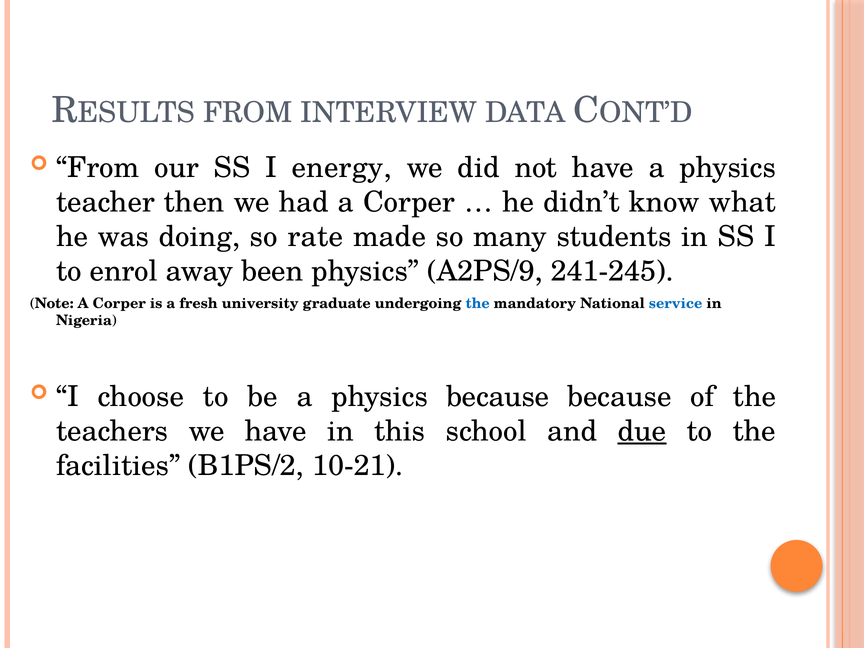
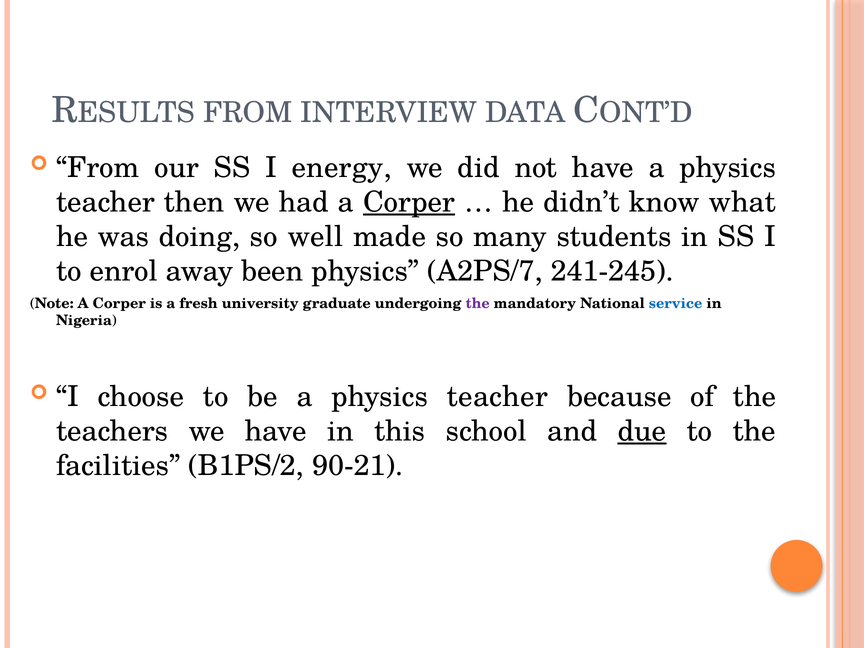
Corper at (409, 202) underline: none -> present
rate: rate -> well
A2PS/9: A2PS/9 -> A2PS/7
the at (478, 303) colour: blue -> purple
be a physics because: because -> teacher
10-21: 10-21 -> 90-21
